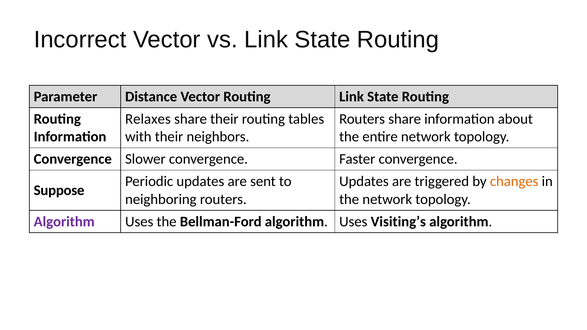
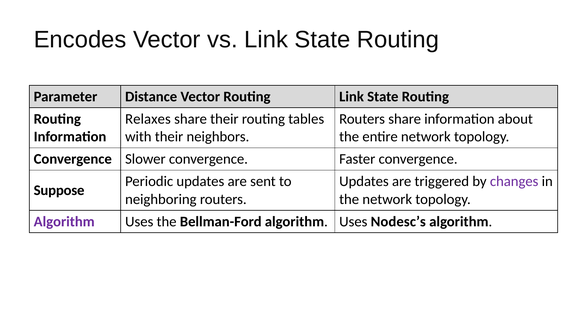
Incorrect: Incorrect -> Encodes
changes colour: orange -> purple
Visiting’s: Visiting’s -> Nodesc’s
